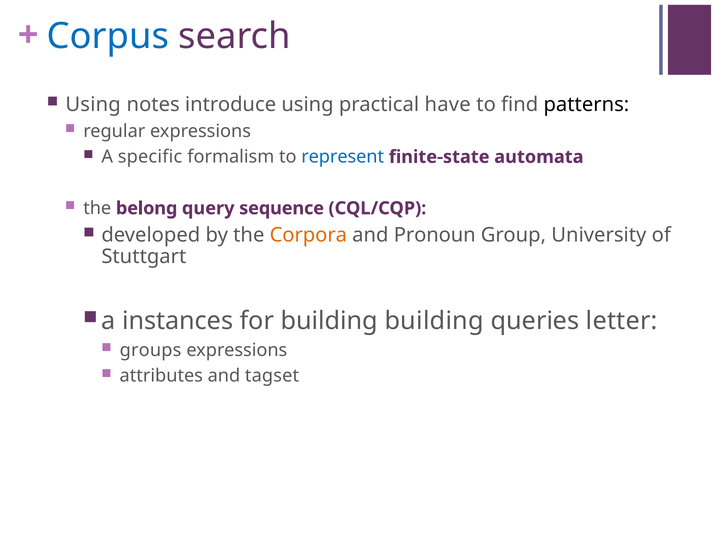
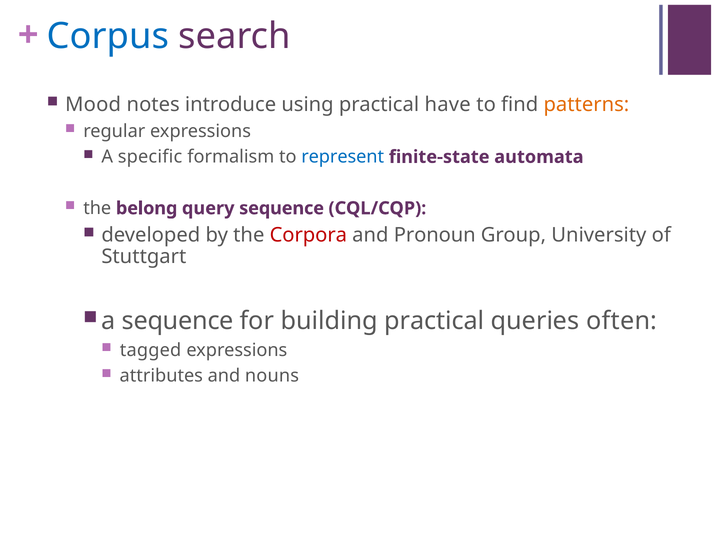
Using at (93, 104): Using -> Mood
patterns colour: black -> orange
Corpora colour: orange -> red
a instances: instances -> sequence
building building: building -> practical
letter: letter -> often
groups: groups -> tagged
tagset: tagset -> nouns
